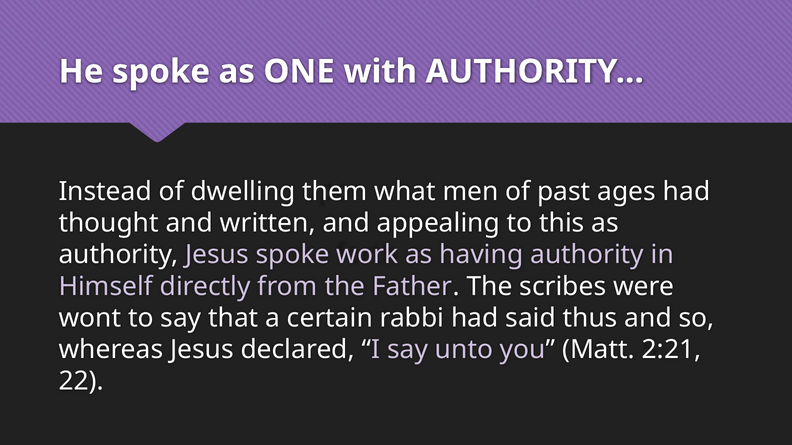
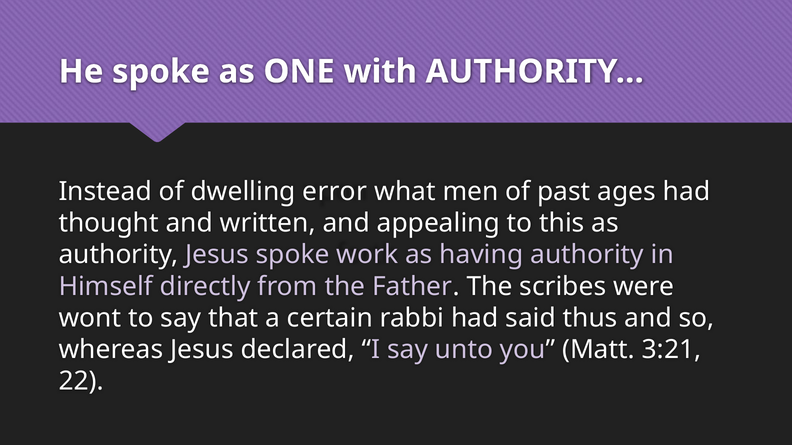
them: them -> error
2:21: 2:21 -> 3:21
